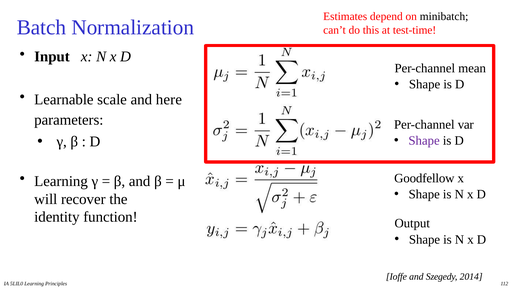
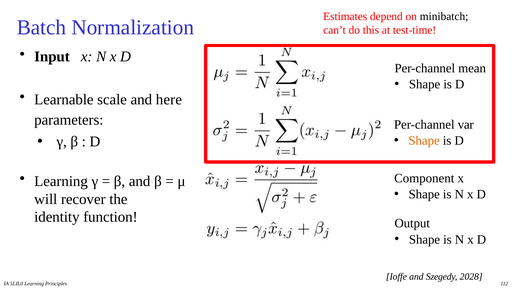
Shape at (424, 141) colour: purple -> orange
Goodfellow: Goodfellow -> Component
2014: 2014 -> 2028
